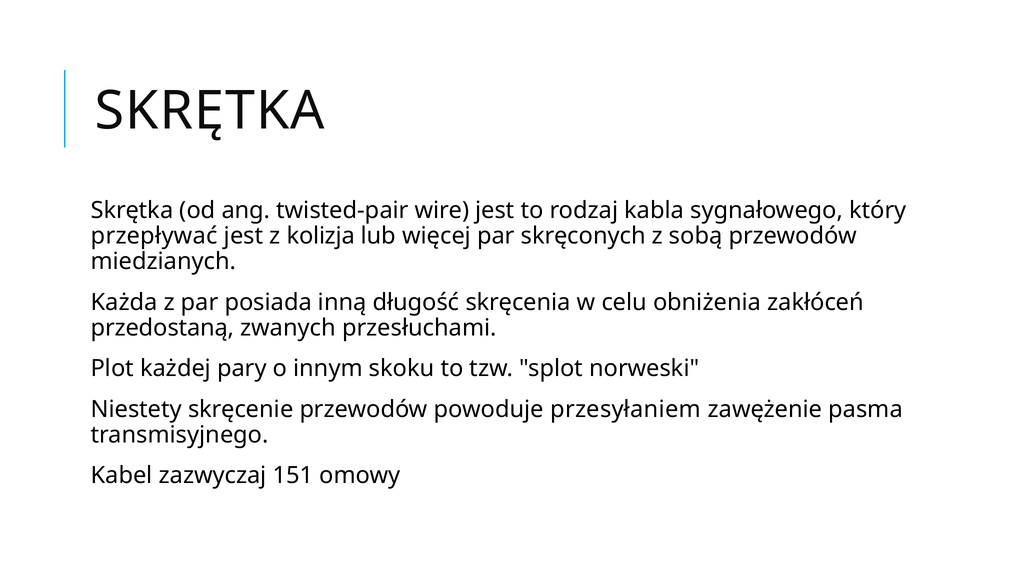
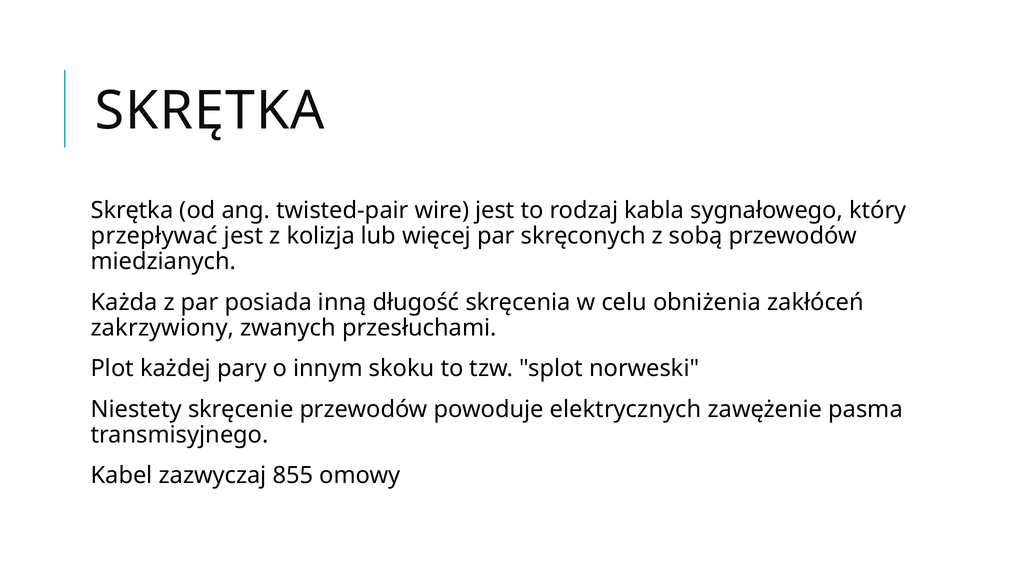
przedostaną: przedostaną -> zakrzywiony
przesyłaniem: przesyłaniem -> elektrycznych
151: 151 -> 855
